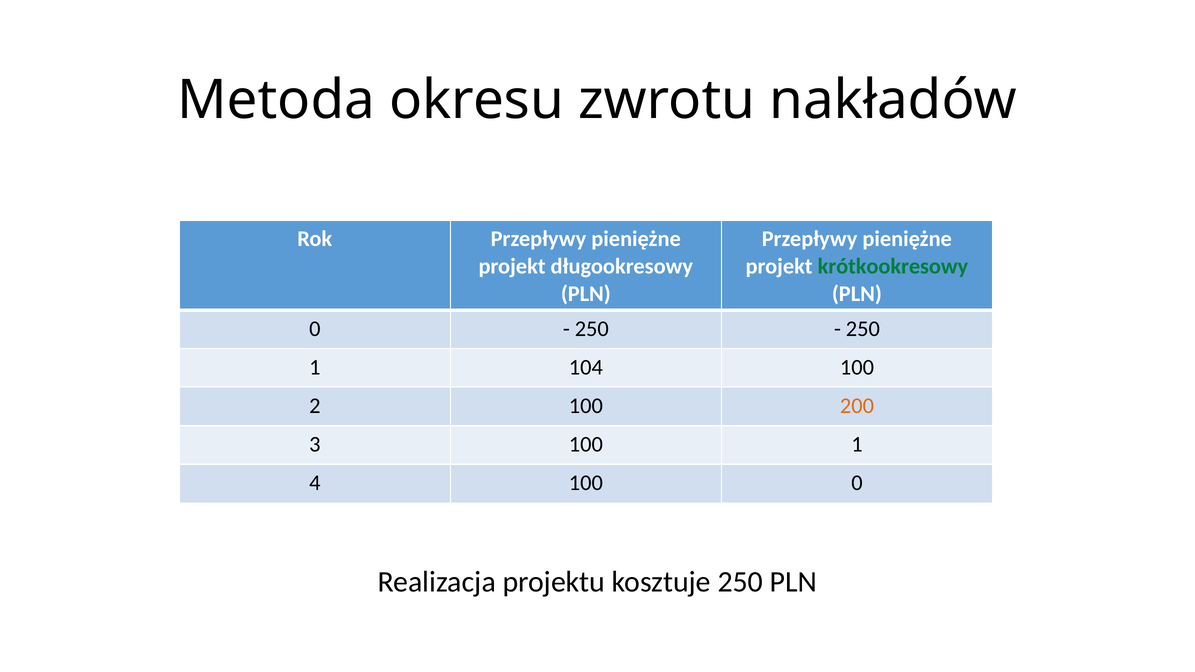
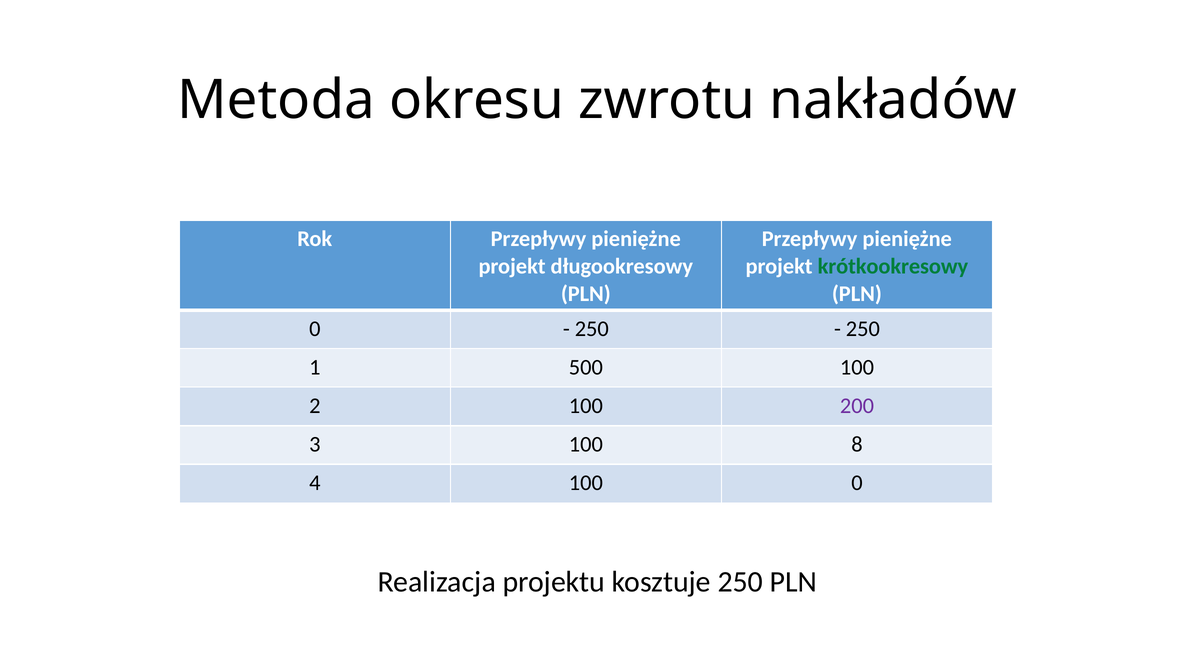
104: 104 -> 500
200 colour: orange -> purple
100 1: 1 -> 8
